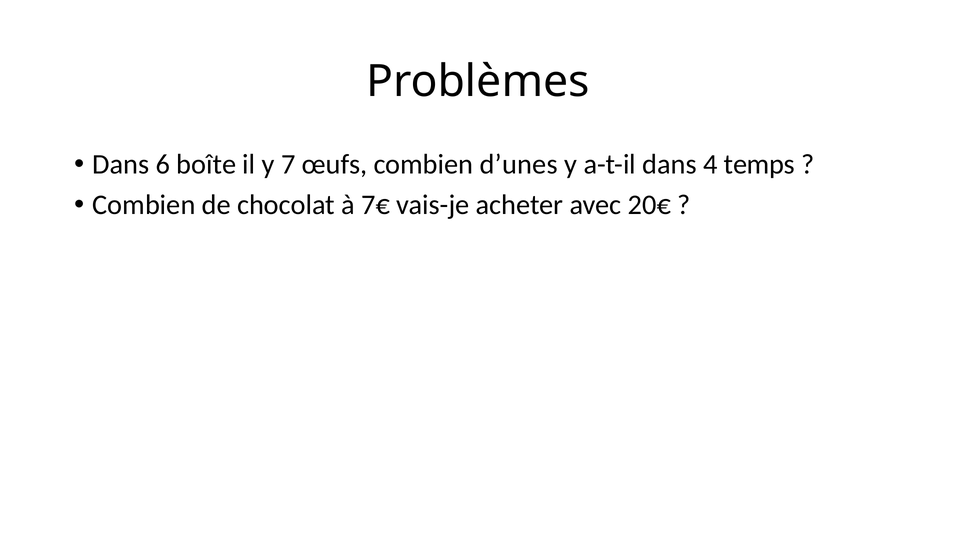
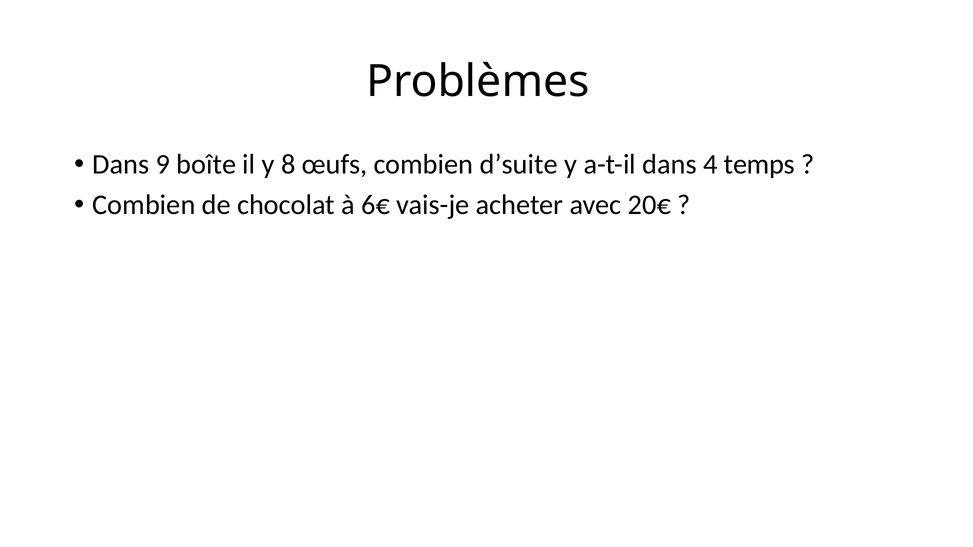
6: 6 -> 9
7: 7 -> 8
d’unes: d’unes -> d’suite
7€: 7€ -> 6€
